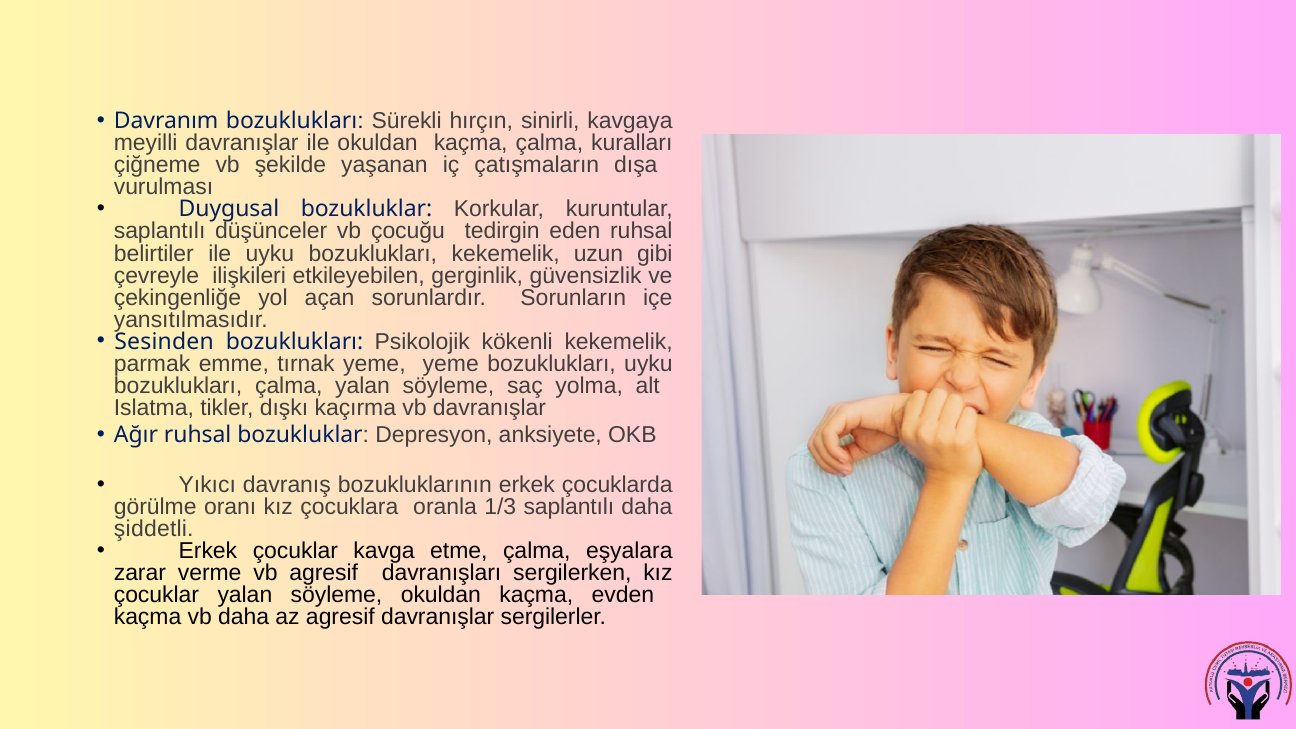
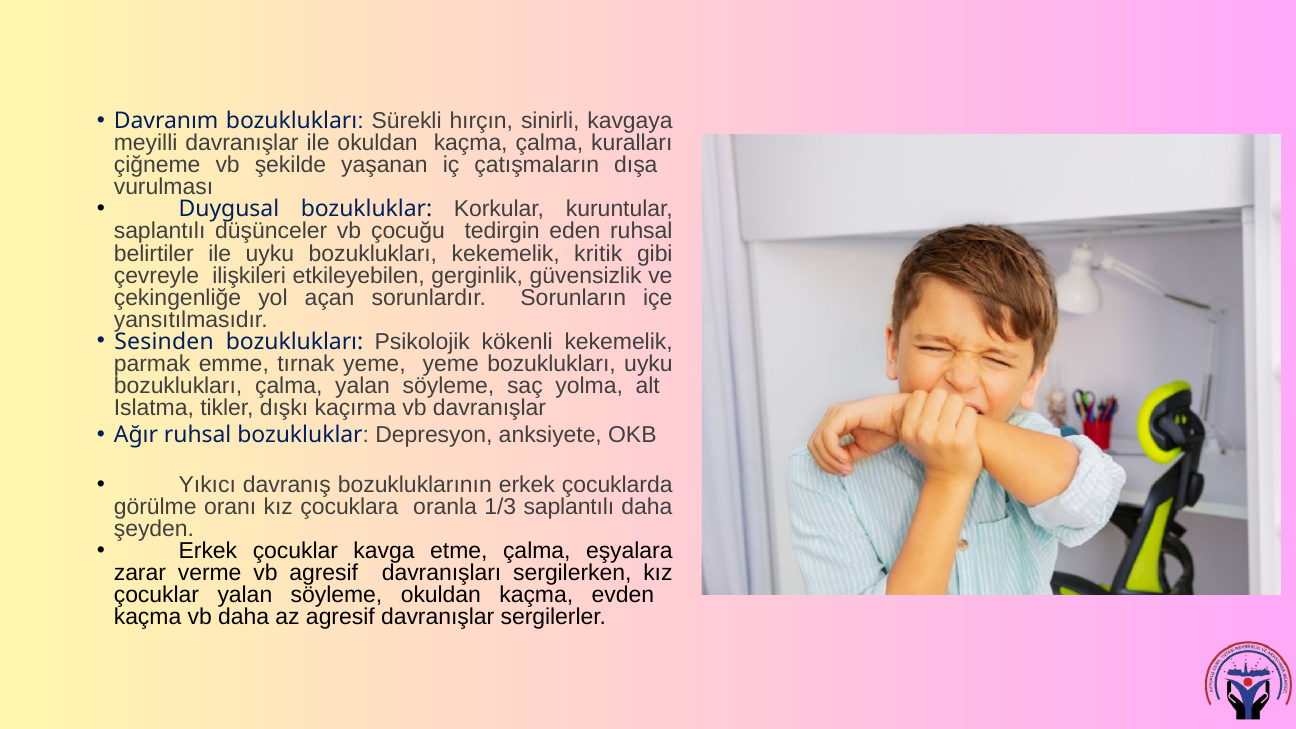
uzun: uzun -> kritik
şiddetli: şiddetli -> şeyden
